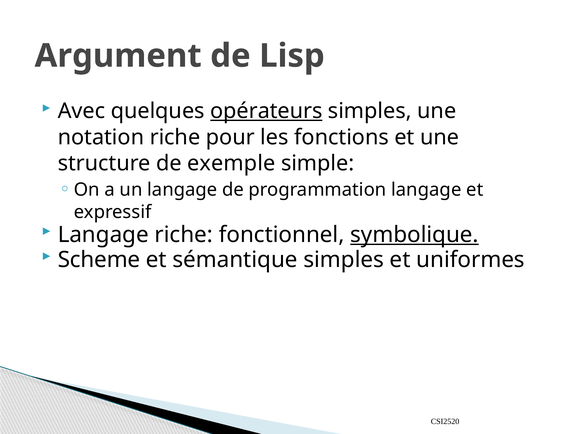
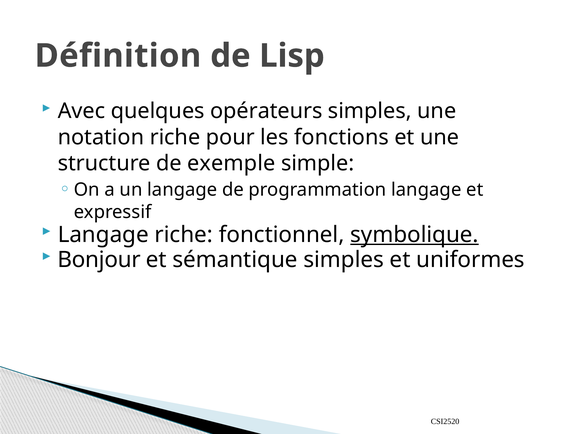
Argument: Argument -> Définition
opérateurs underline: present -> none
Scheme: Scheme -> Bonjour
